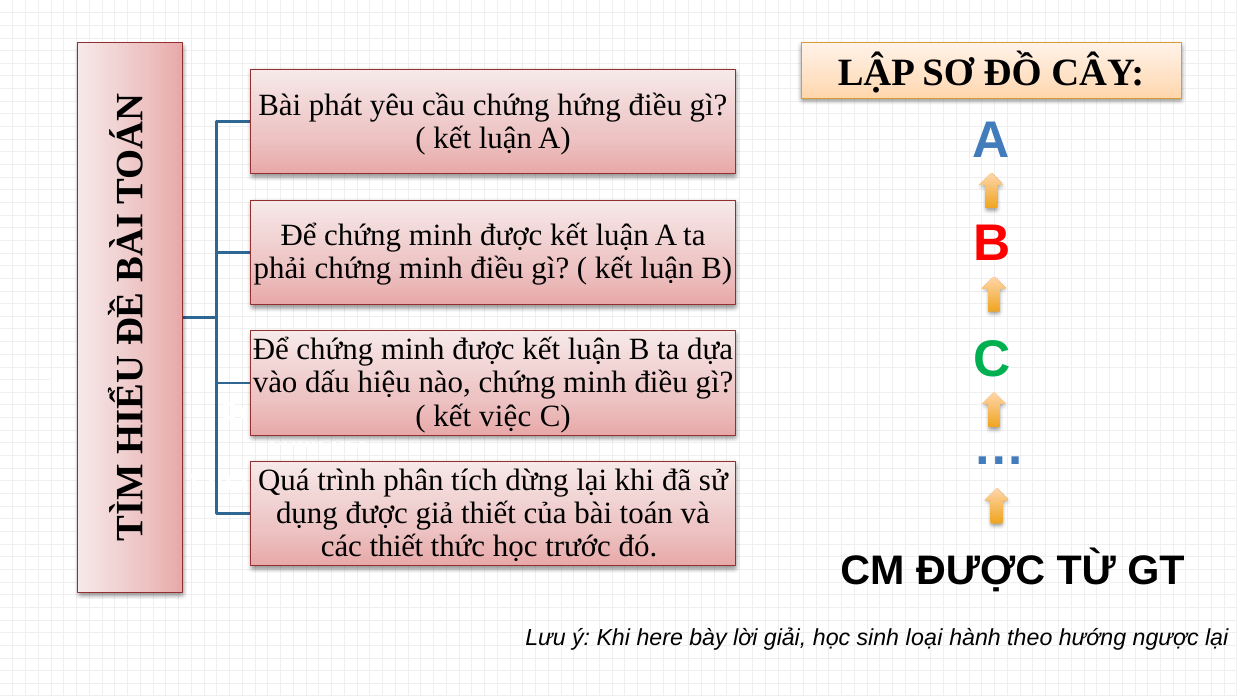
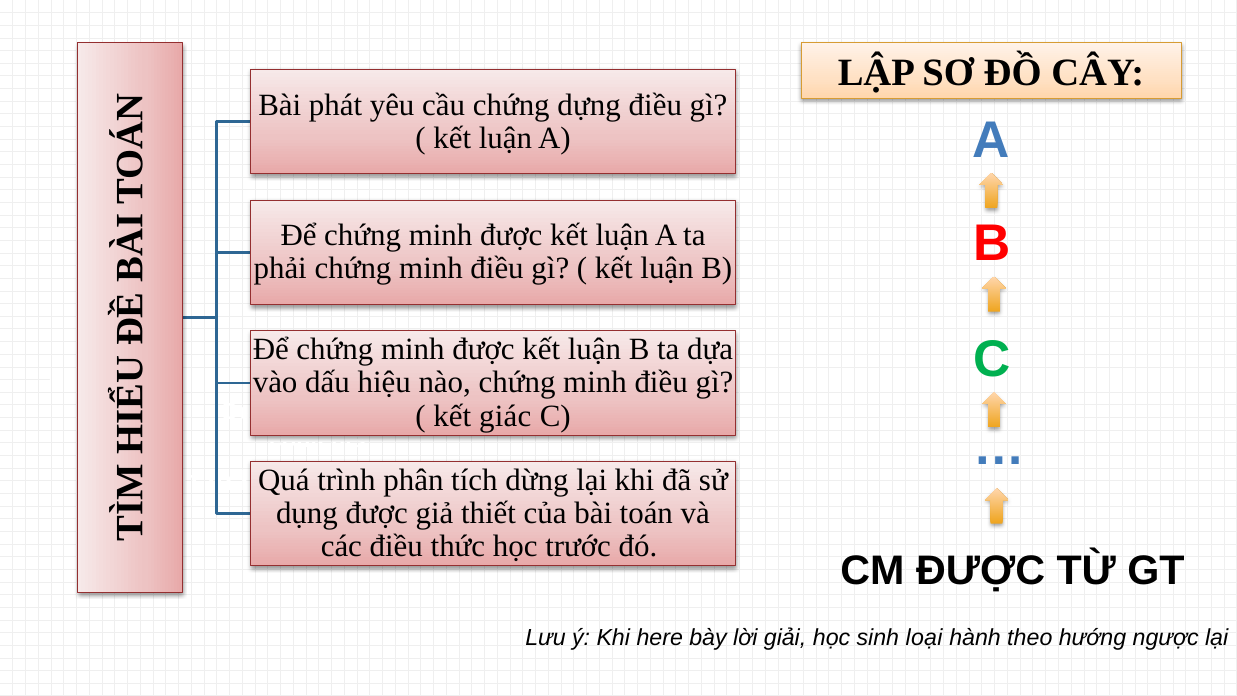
hứng: hứng -> dựng
việc: việc -> giác
các thiết: thiết -> điều
